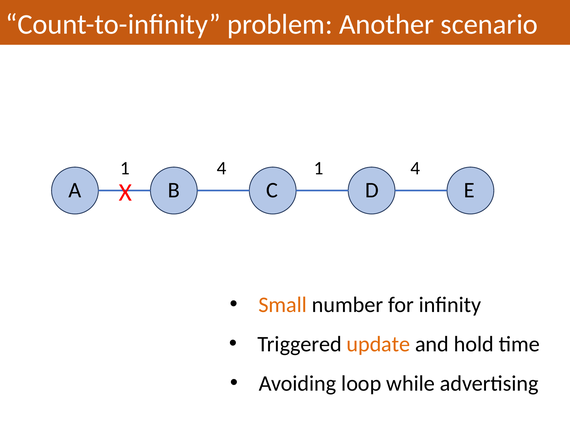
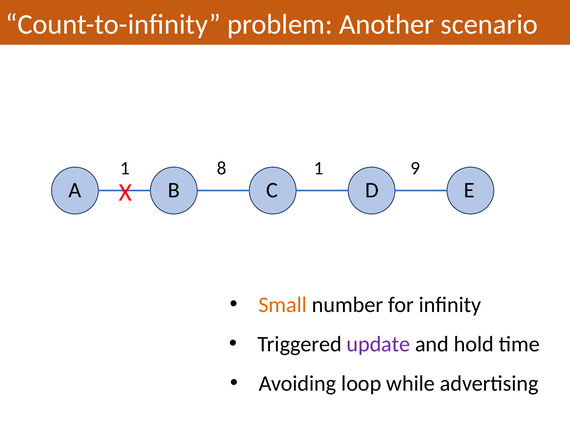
4 at (222, 168): 4 -> 8
4 at (415, 168): 4 -> 9
update colour: orange -> purple
